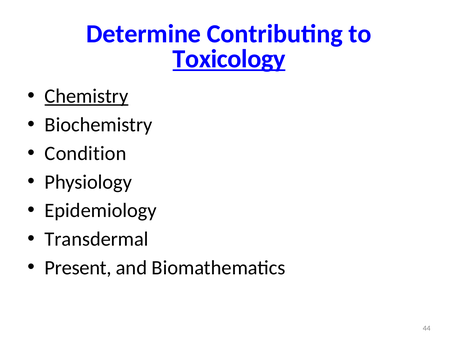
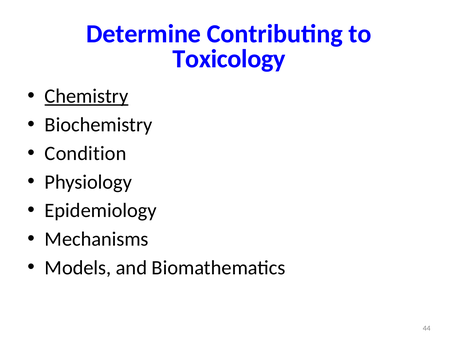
Toxicology underline: present -> none
Transdermal: Transdermal -> Mechanisms
Present: Present -> Models
